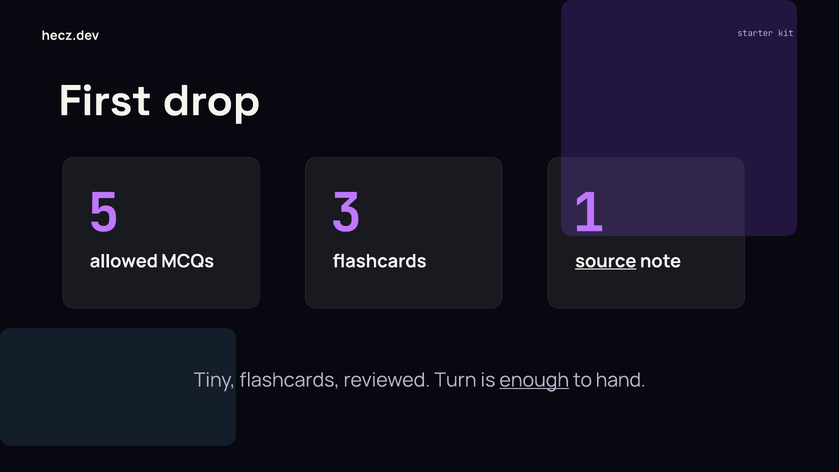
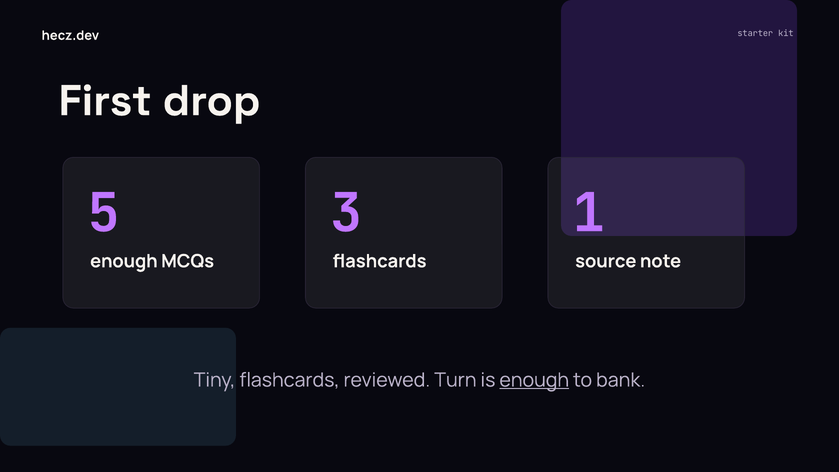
allowed at (124, 261): allowed -> enough
source underline: present -> none
hand: hand -> bank
